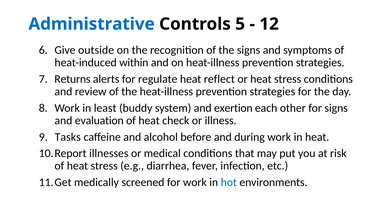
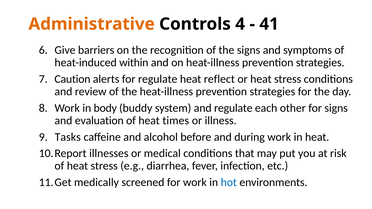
Administrative colour: blue -> orange
5: 5 -> 4
12: 12 -> 41
outside: outside -> barriers
Returns: Returns -> Caution
least: least -> body
and exertion: exertion -> regulate
check: check -> times
